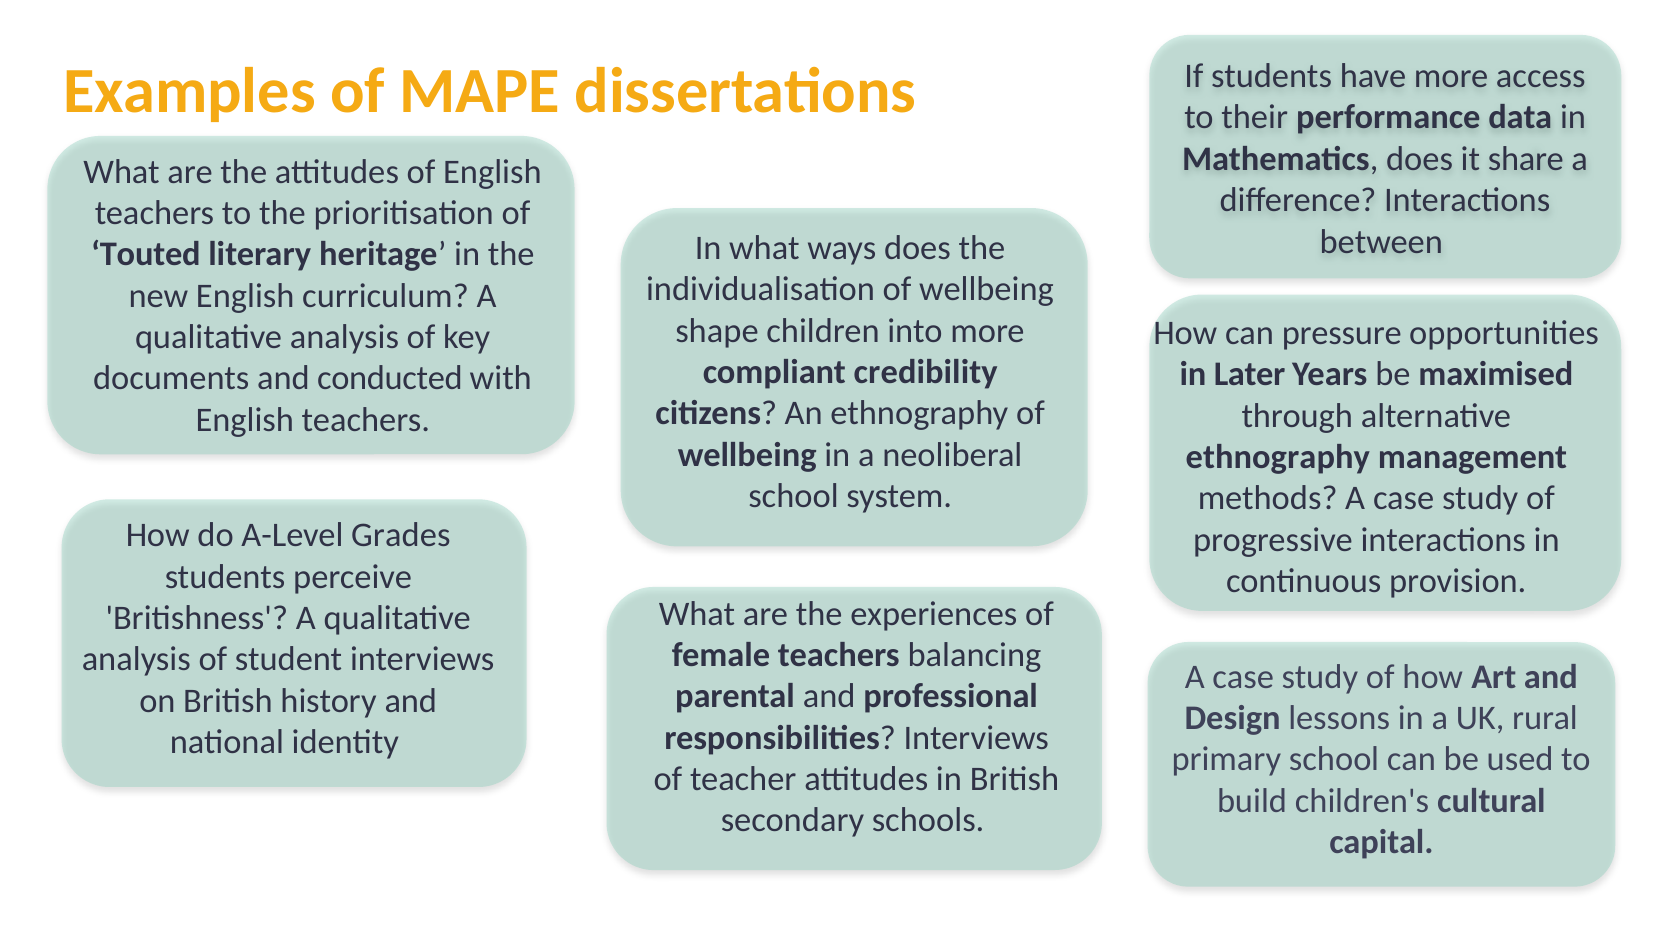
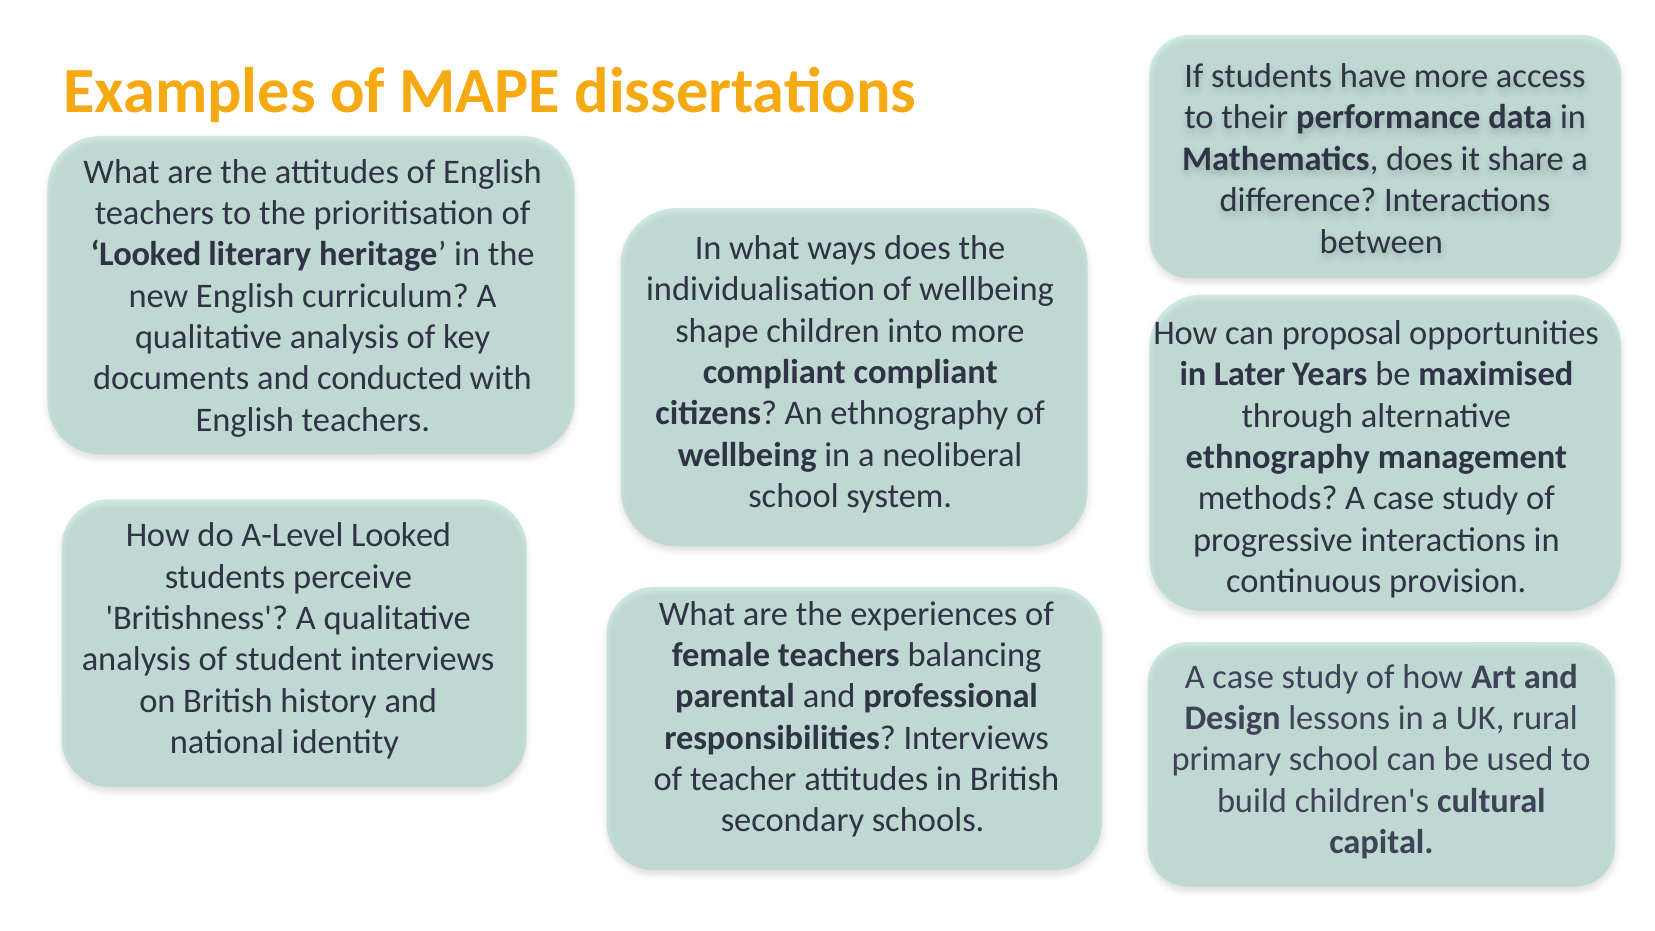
Touted at (146, 254): Touted -> Looked
pressure: pressure -> proposal
compliant credibility: credibility -> compliant
A-Level Grades: Grades -> Looked
